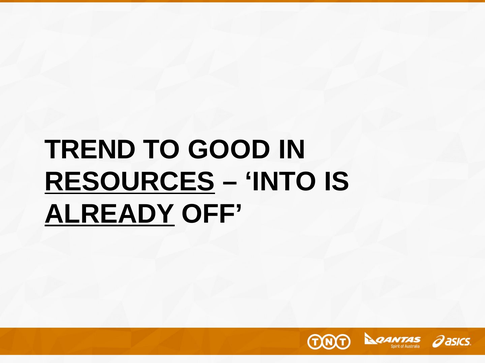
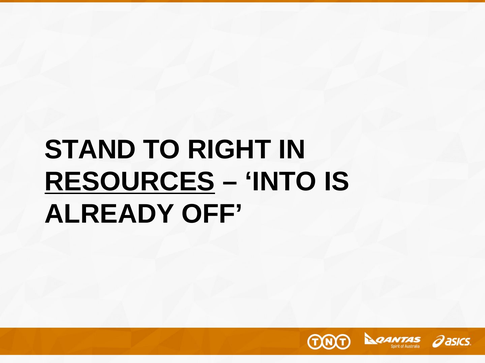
TREND: TREND -> STAND
GOOD: GOOD -> RIGHT
ALREADY underline: present -> none
